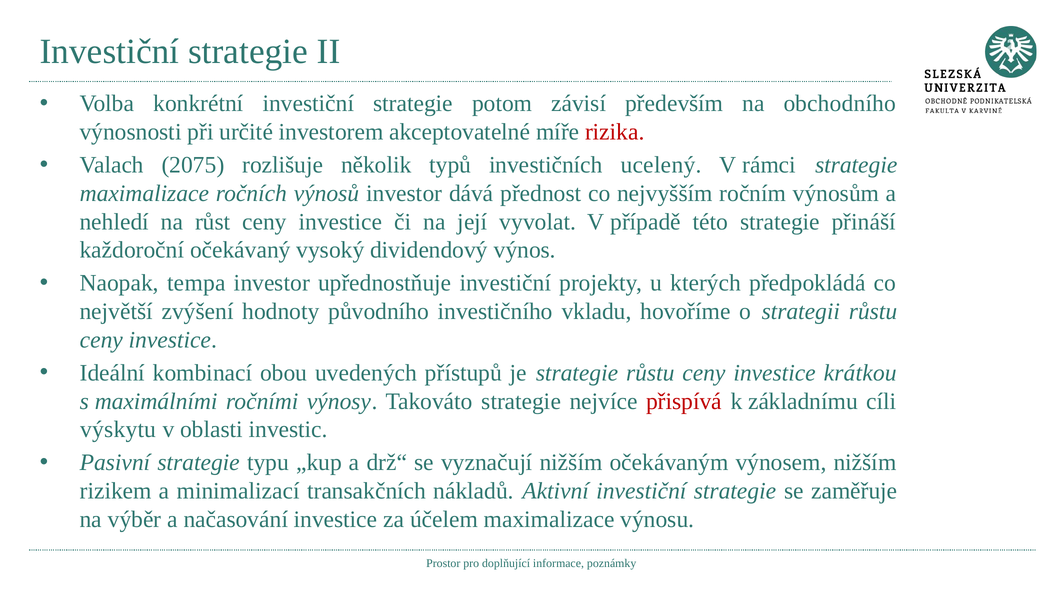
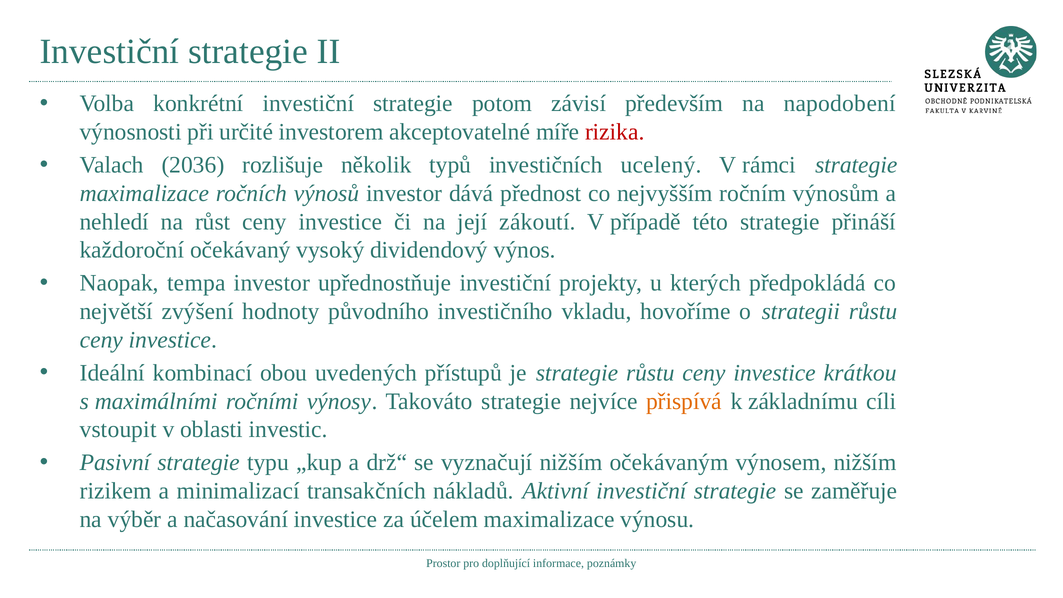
obchodního: obchodního -> napodobení
2075: 2075 -> 2036
vyvolat: vyvolat -> zákoutí
přispívá colour: red -> orange
výskytu: výskytu -> vstoupit
